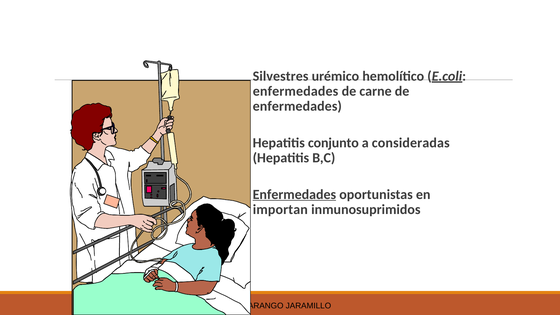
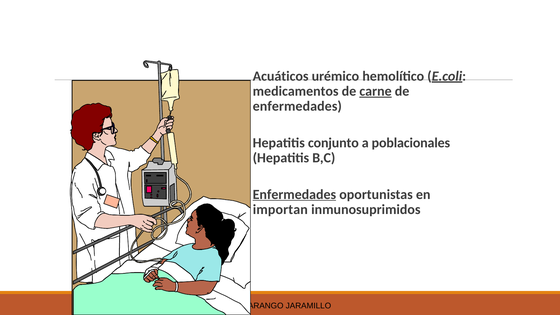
Silvestres: Silvestres -> Acuáticos
enfermedades at (296, 91): enfermedades -> medicamentos
carne underline: none -> present
consideradas: consideradas -> poblacionales
